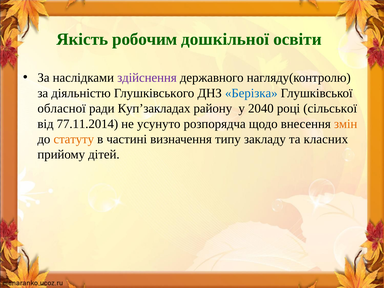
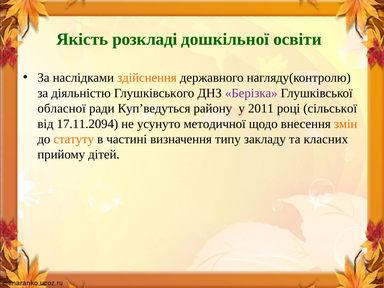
робочим: робочим -> розкладі
здійснення colour: purple -> orange
Берізка colour: blue -> purple
Куп’закладах: Куп’закладах -> Куп’ведуться
2040: 2040 -> 2011
77.11.2014: 77.11.2014 -> 17.11.2094
розпорядча: розпорядча -> методичної
